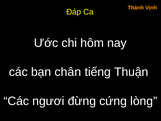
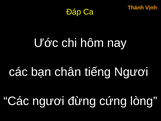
tiếng Thuận: Thuận -> Ngươi
